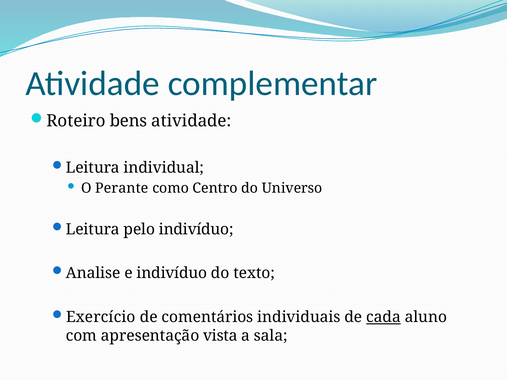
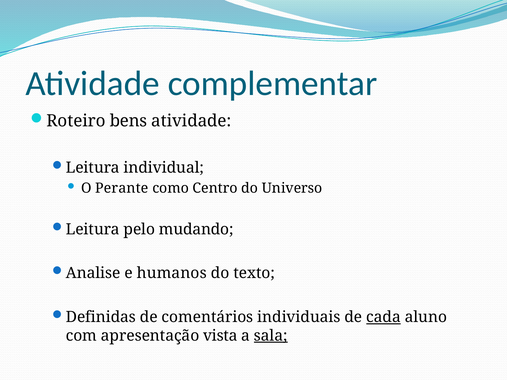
pelo indivíduo: indivíduo -> mudando
e indivíduo: indivíduo -> humanos
Exercício: Exercício -> Definidas
sala underline: none -> present
